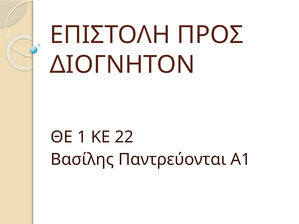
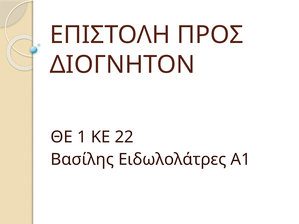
Παντρεύονται: Παντρεύονται -> Ειδωλολάτρες
